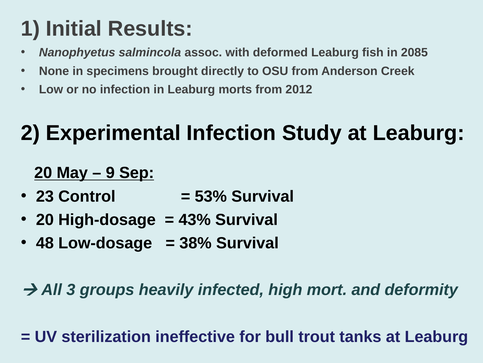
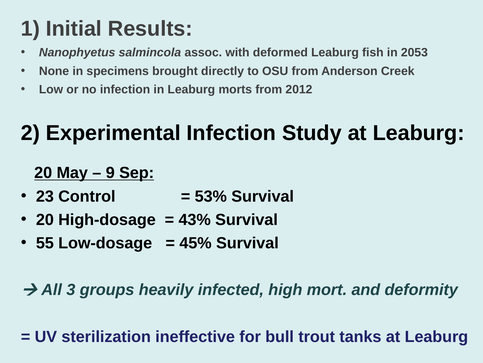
2085: 2085 -> 2053
48: 48 -> 55
38%: 38% -> 45%
